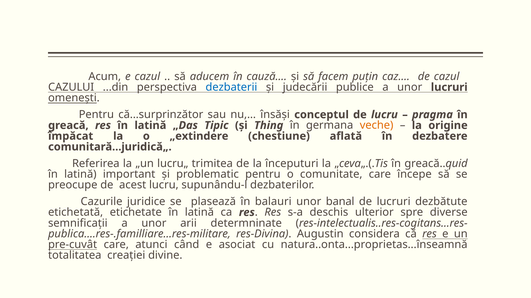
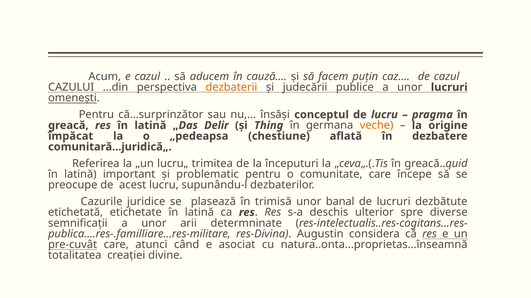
dezbaterii colour: blue -> orange
Tipic: Tipic -> Delir
„extindere: „extindere -> „pedeapsa
balauri: balauri -> trimisă
